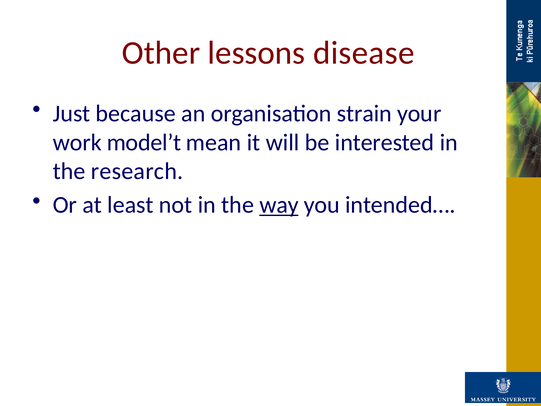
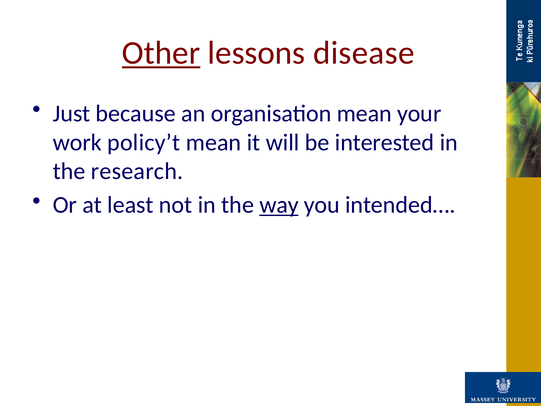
Other underline: none -> present
organisation strain: strain -> mean
model’t: model’t -> policy’t
